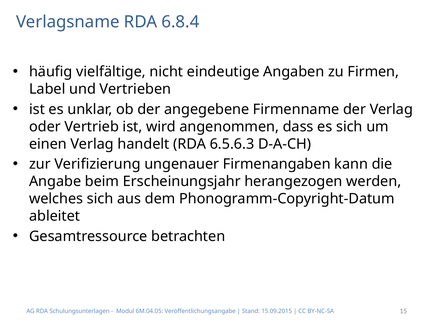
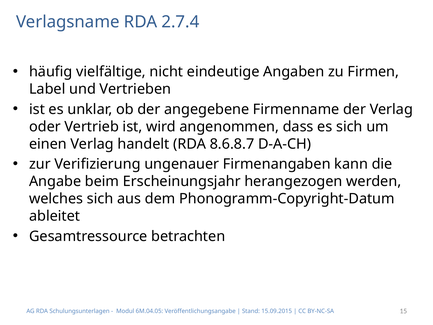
6.8.4: 6.8.4 -> 2.7.4
6.5.6.3: 6.5.6.3 -> 8.6.8.7
